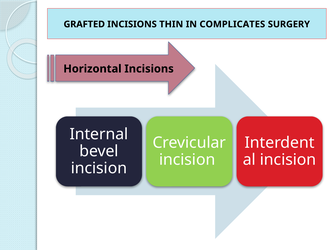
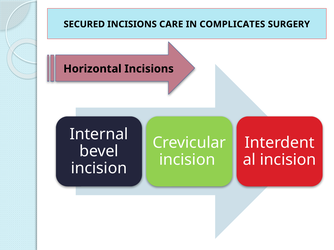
GRAFTED: GRAFTED -> SECURED
THIN: THIN -> CARE
